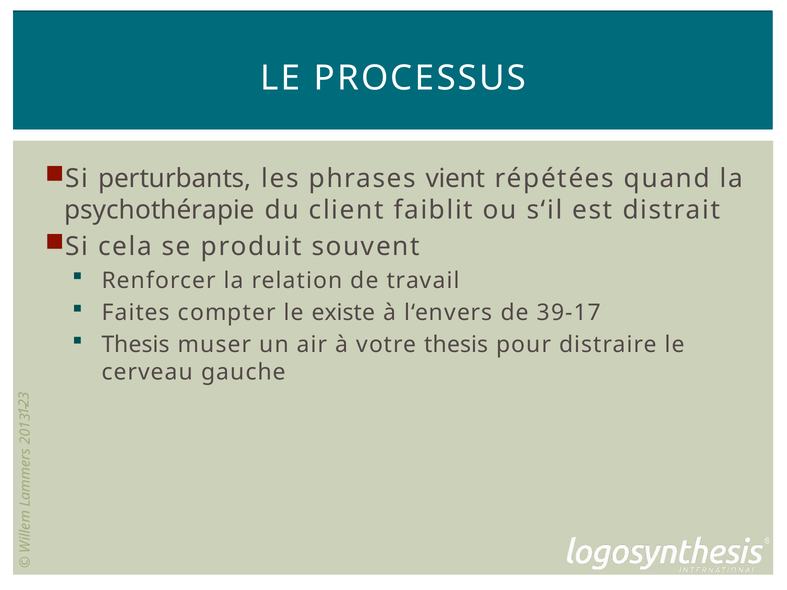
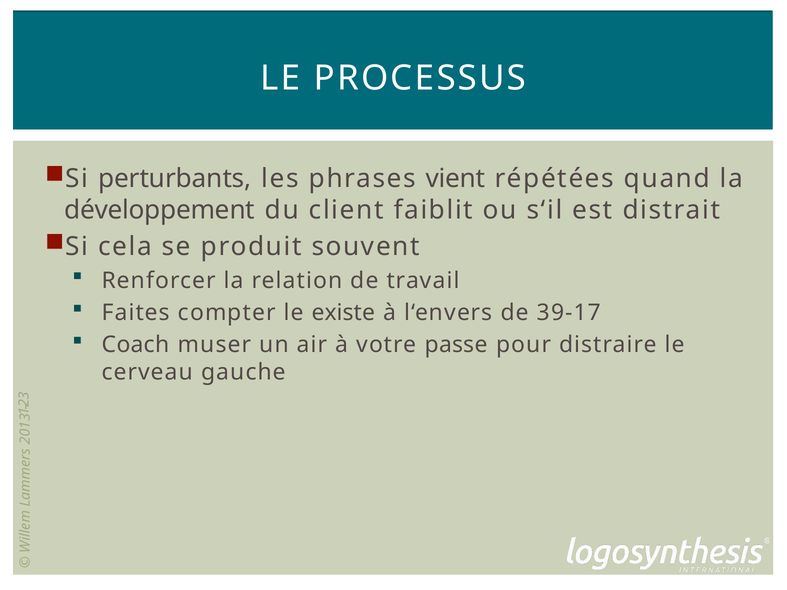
psychothérapie: psychothérapie -> développement
Thesis at (136, 345): Thesis -> Coach
votre thesis: thesis -> passe
